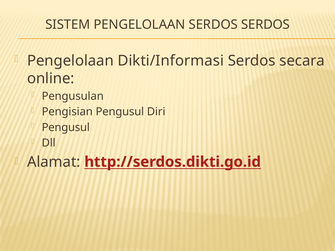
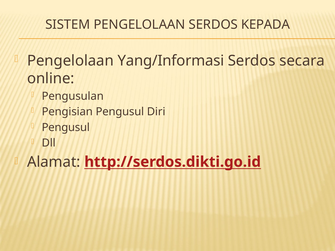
SERDOS SERDOS: SERDOS -> KEPADA
Dikti/Informasi: Dikti/Informasi -> Yang/Informasi
